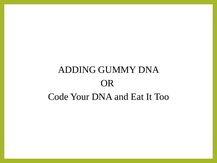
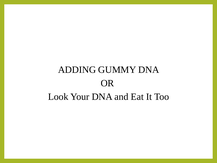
Code: Code -> Look
